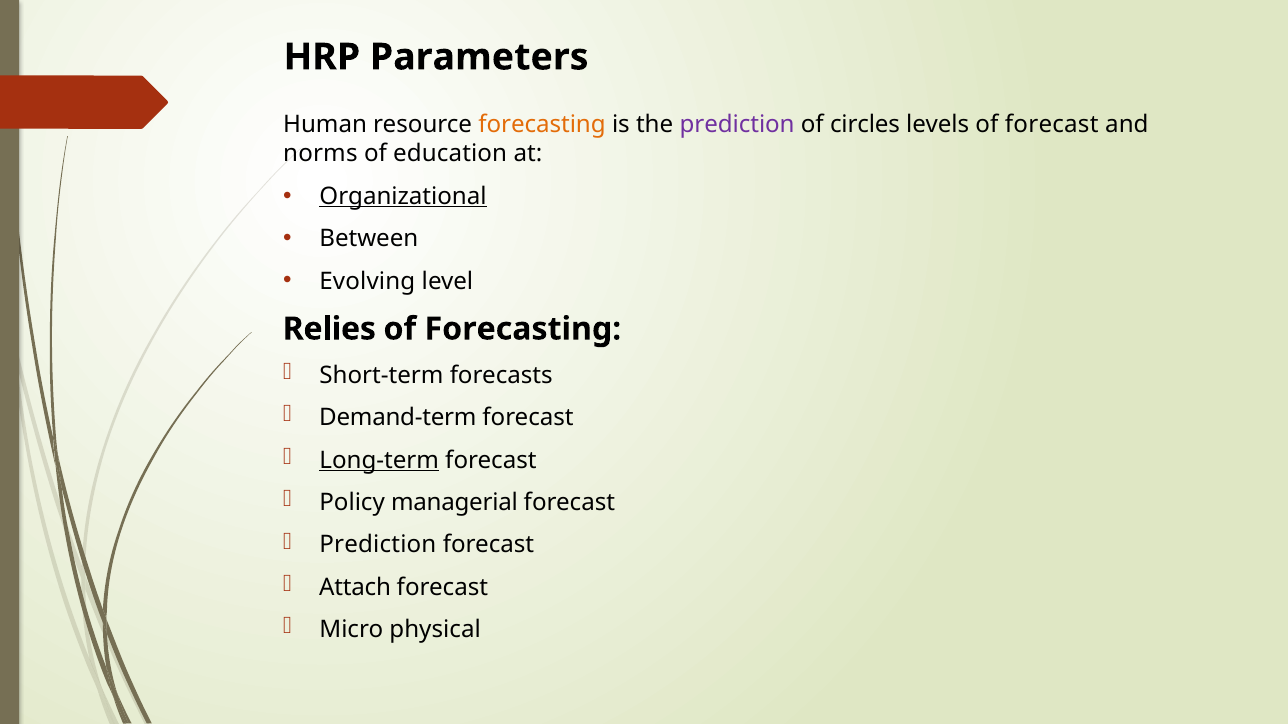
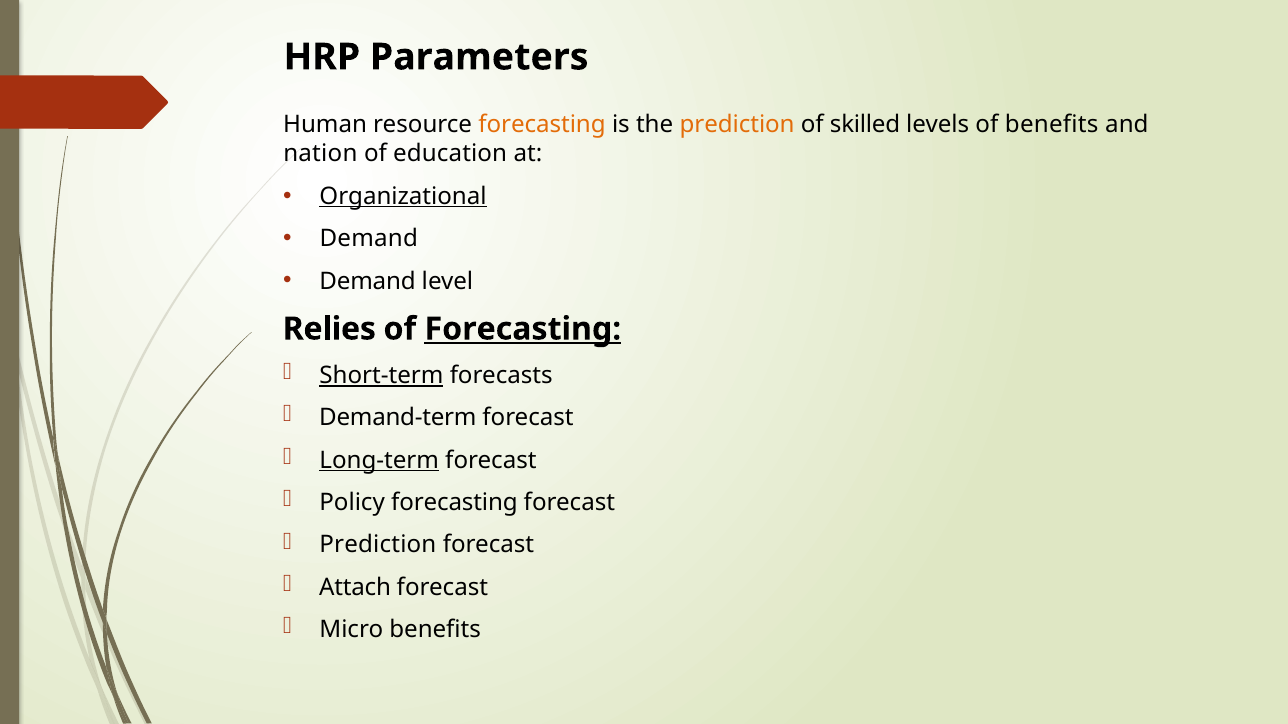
prediction at (737, 125) colour: purple -> orange
circles: circles -> skilled
of forecast: forecast -> benefits
norms: norms -> nation
Between at (369, 239): Between -> Demand
Evolving at (367, 281): Evolving -> Demand
Forecasting at (523, 329) underline: none -> present
Short-term underline: none -> present
Policy managerial: managerial -> forecasting
Micro physical: physical -> benefits
